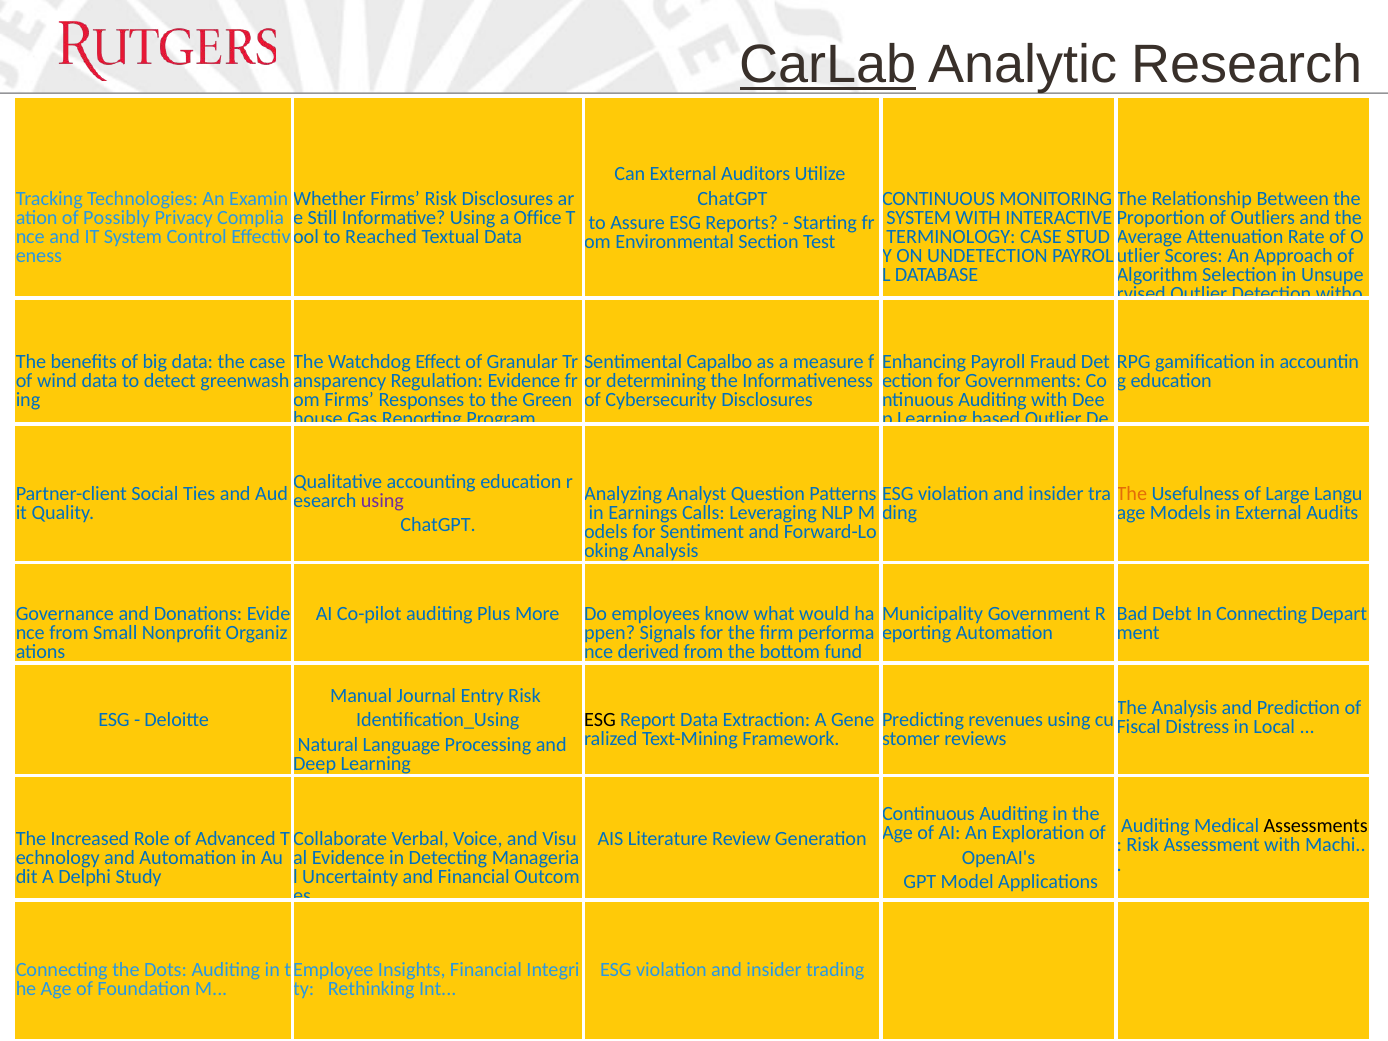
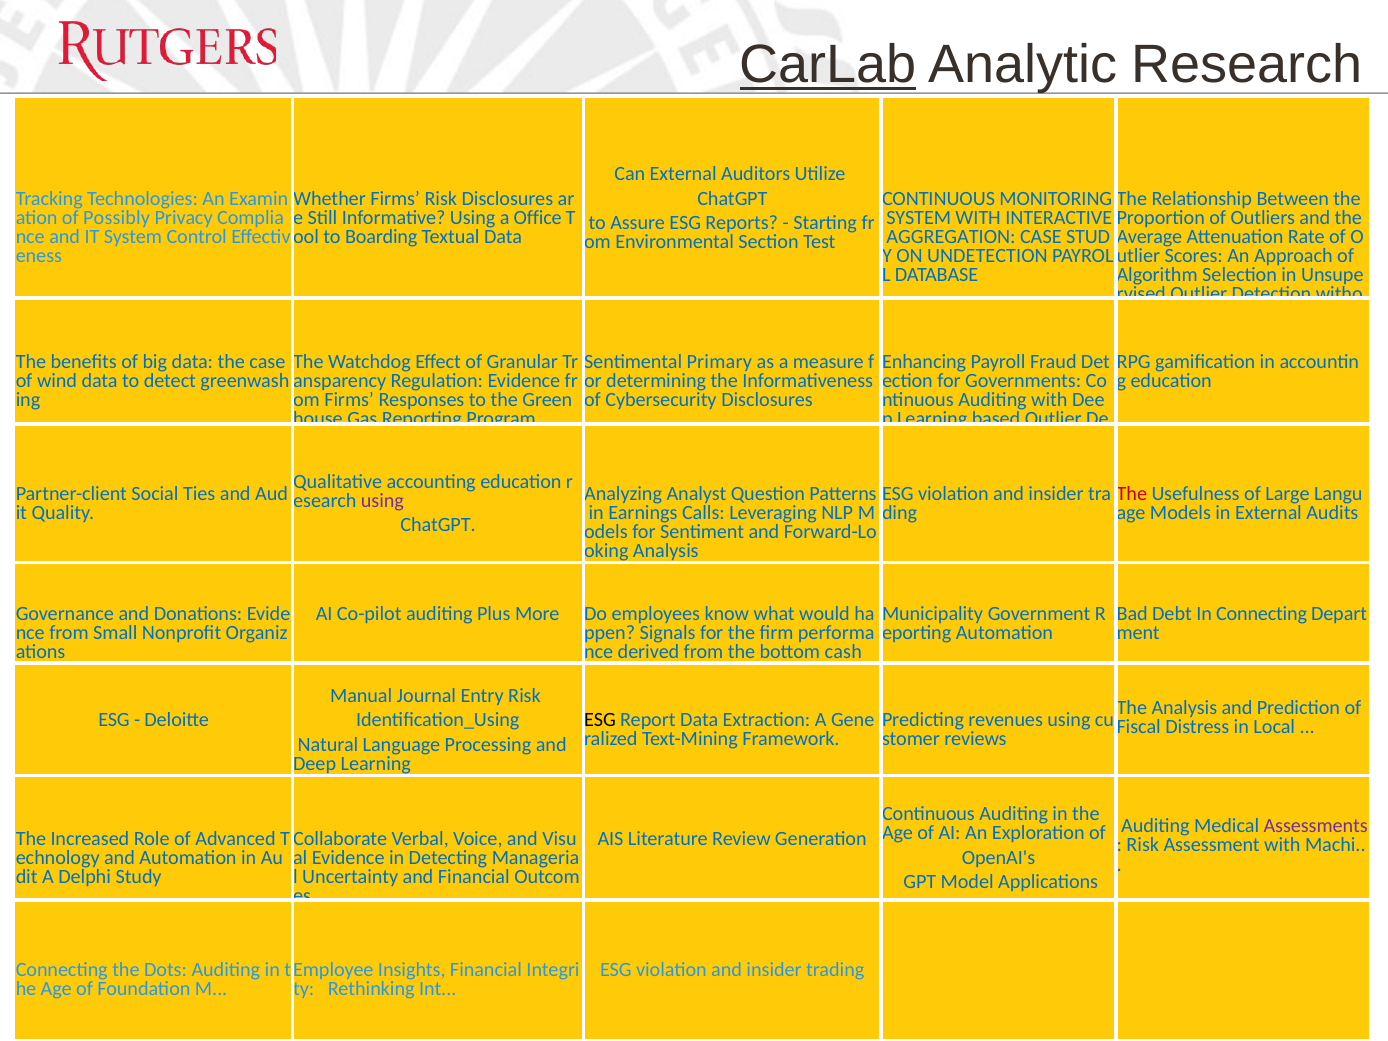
Reached: Reached -> Boarding
TERMINOLOGY: TERMINOLOGY -> AGGREGATION
Capalbo: Capalbo -> Primary
The at (1132, 494) colour: orange -> red
fund: fund -> cash
Assessments colour: black -> purple
